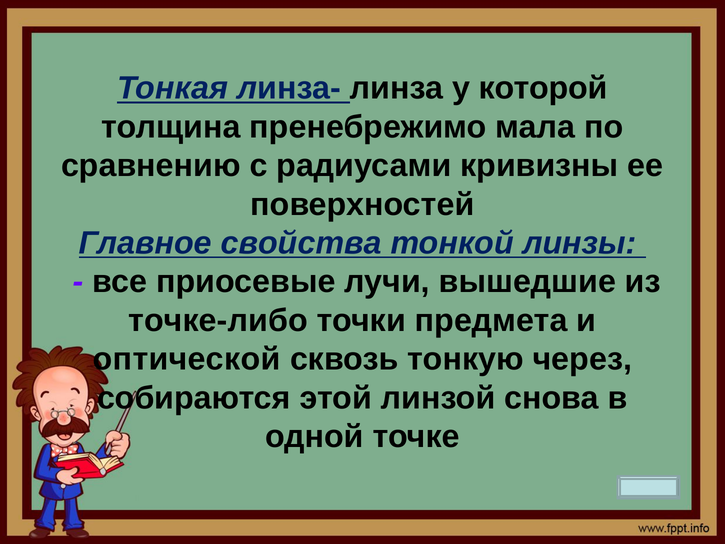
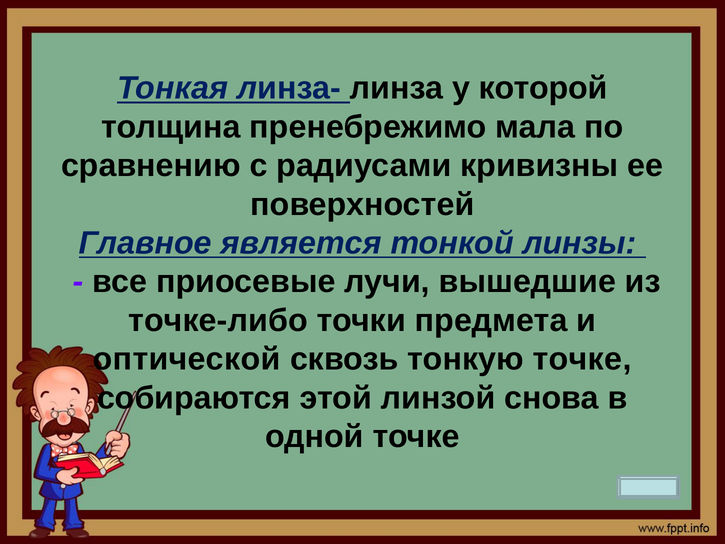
свойства: свойства -> является
тонкую через: через -> точке
